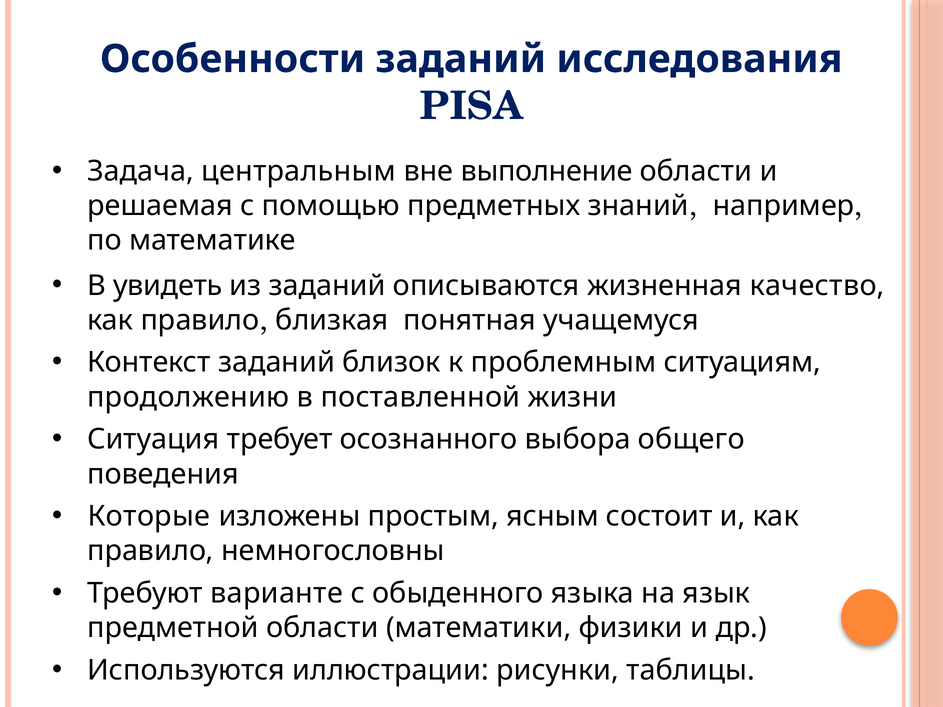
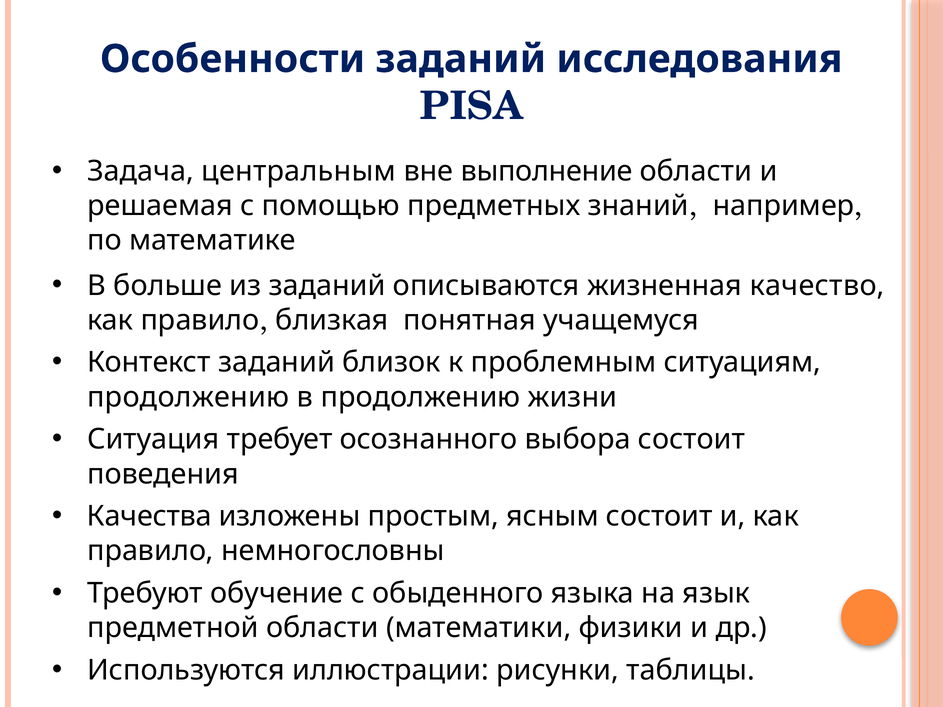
увидеть: увидеть -> больше
в поставленной: поставленной -> продолжению
выбора общего: общего -> состоит
Которые: Которые -> Качества
варианте: варианте -> обучение
